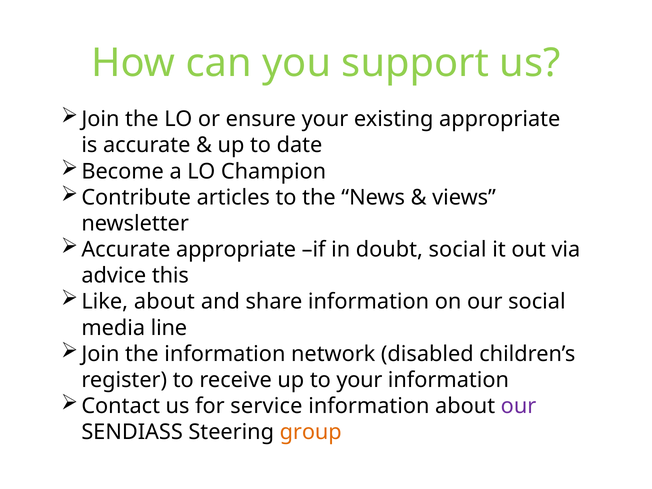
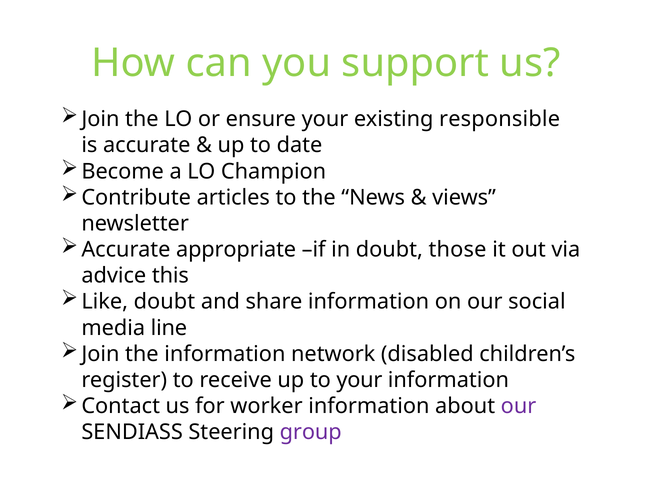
existing appropriate: appropriate -> responsible
doubt social: social -> those
Like about: about -> doubt
service: service -> worker
group colour: orange -> purple
